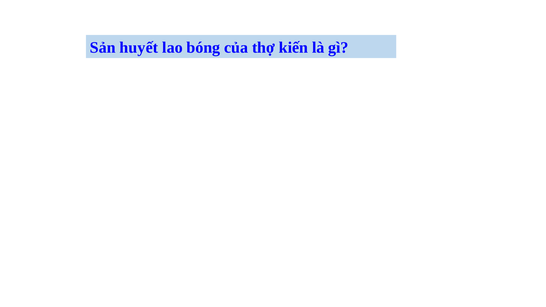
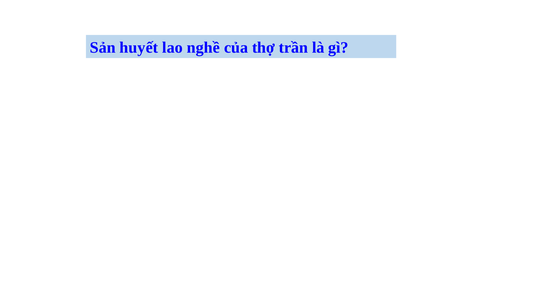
bóng: bóng -> nghề
kiến: kiến -> trần
